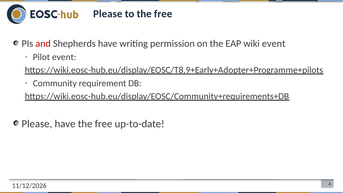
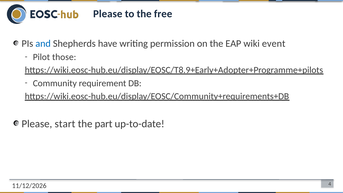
and colour: red -> blue
Pilot event: event -> those
Please have: have -> start
free at (104, 124): free -> part
